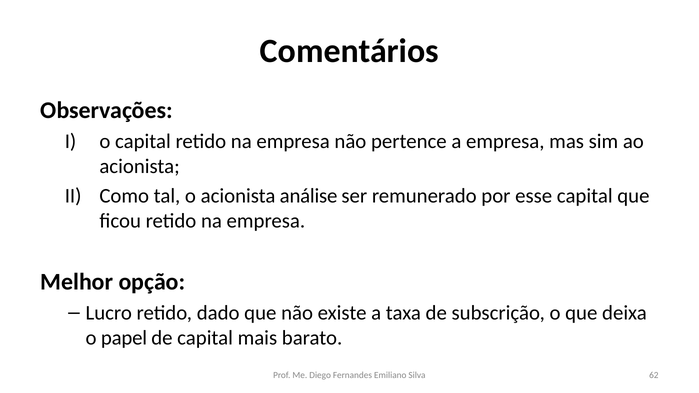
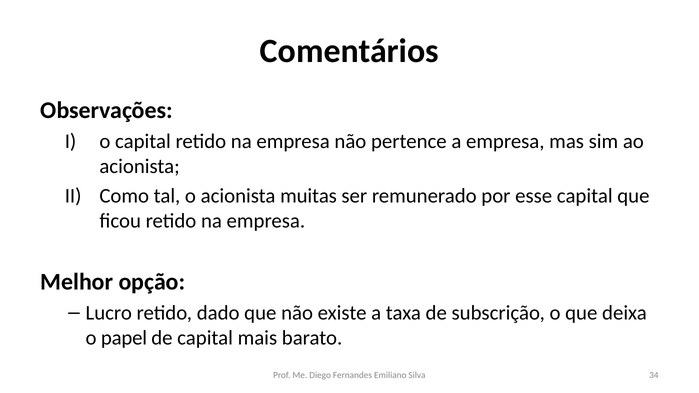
análise: análise -> muitas
62: 62 -> 34
